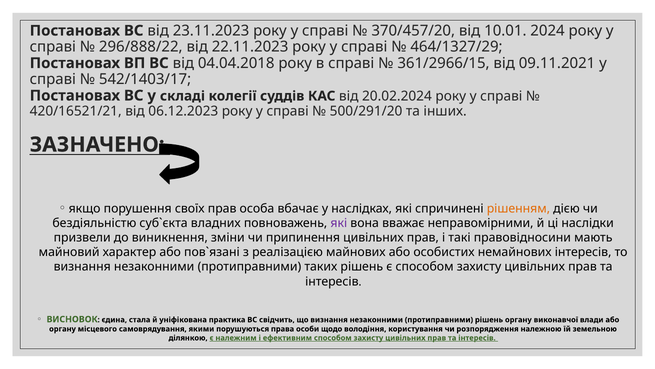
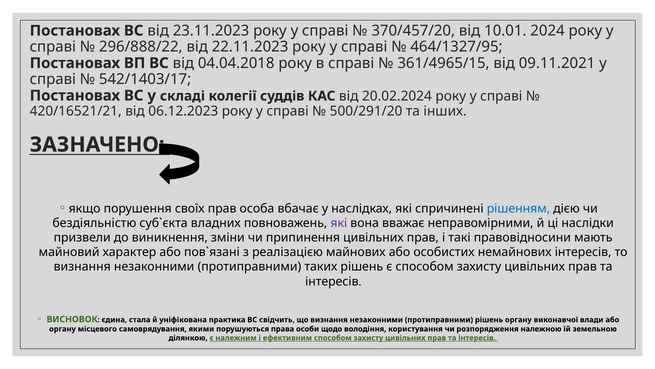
464/1327/29: 464/1327/29 -> 464/1327/95
361/2966/15: 361/2966/15 -> 361/4965/15
рішенням colour: orange -> blue
